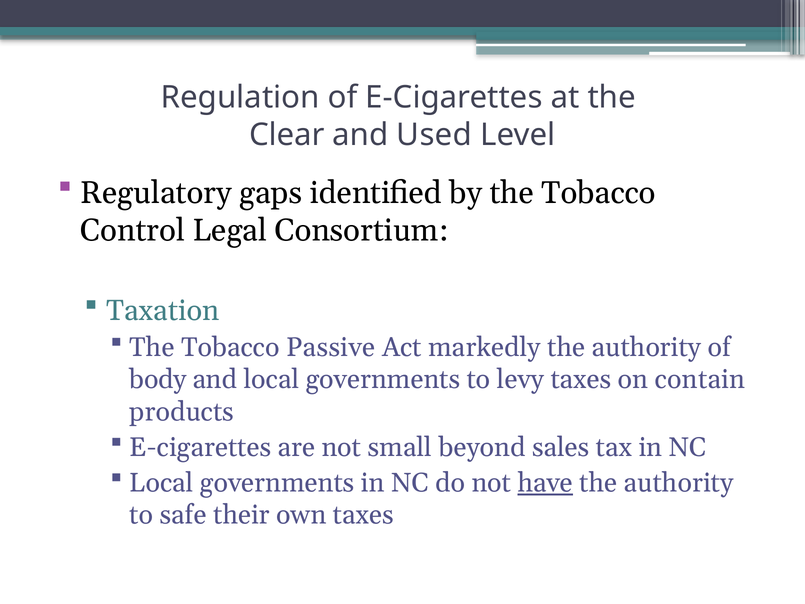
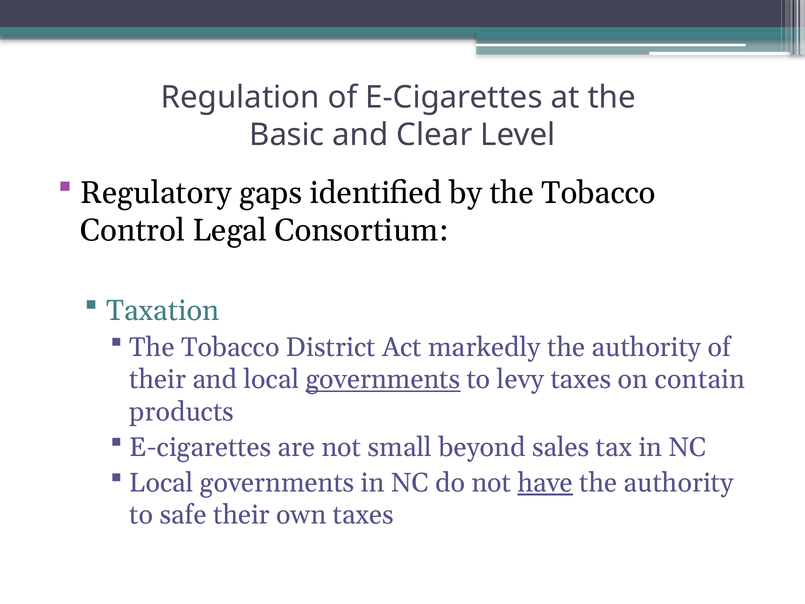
Clear: Clear -> Basic
Used: Used -> Clear
Passive: Passive -> District
body at (158, 379): body -> their
governments at (383, 379) underline: none -> present
